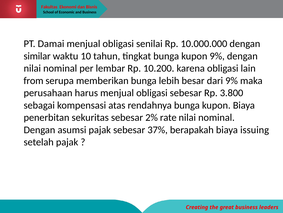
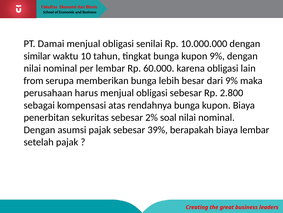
10.200: 10.200 -> 60.000
3.800: 3.800 -> 2.800
rate: rate -> soal
37%: 37% -> 39%
biaya issuing: issuing -> lembar
